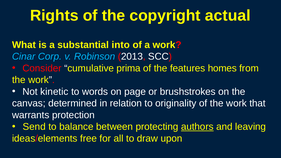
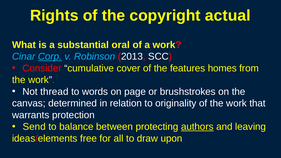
into: into -> oral
Corp underline: none -> present
prima: prima -> cover
kinetic: kinetic -> thread
